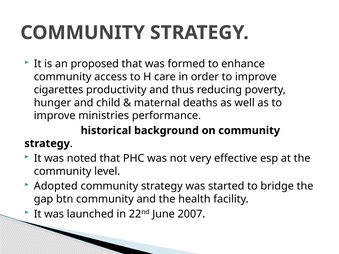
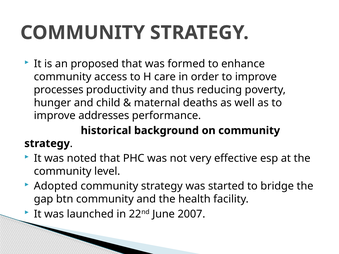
cigarettes: cigarettes -> processes
ministries: ministries -> addresses
